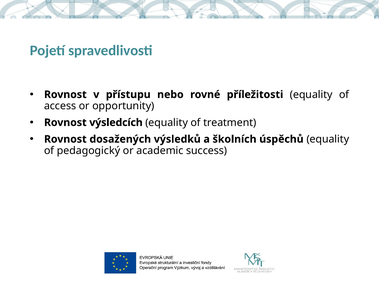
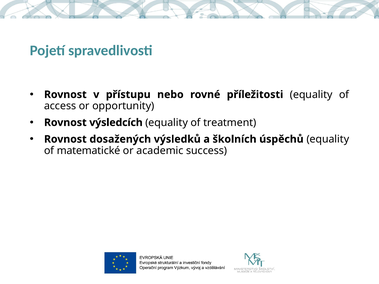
pedagogický: pedagogický -> matematické
